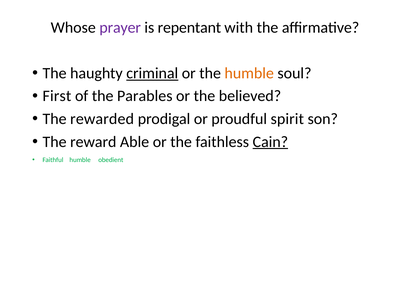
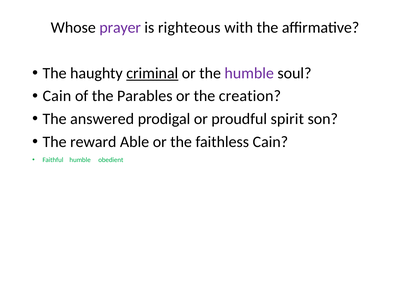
repentant: repentant -> righteous
humble at (249, 73) colour: orange -> purple
First at (57, 96): First -> Cain
believed: believed -> creation
rewarded: rewarded -> answered
Cain at (270, 142) underline: present -> none
